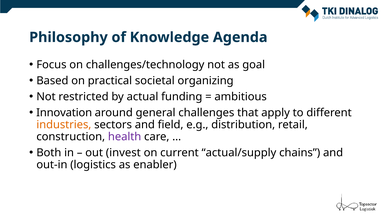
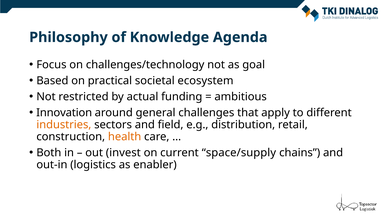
organizing: organizing -> ecosystem
health colour: purple -> orange
actual/supply: actual/supply -> space/supply
